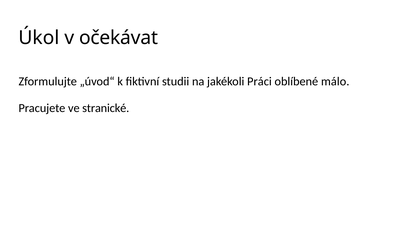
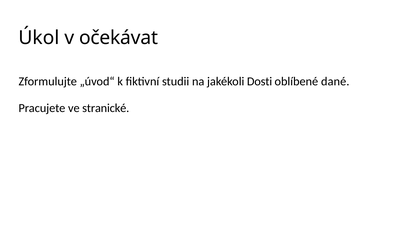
Práci: Práci -> Dosti
málo: málo -> dané
